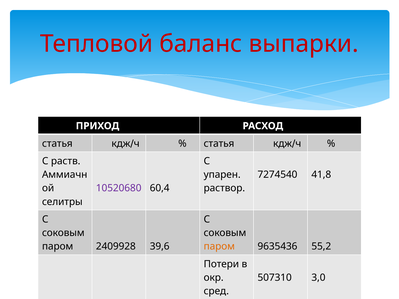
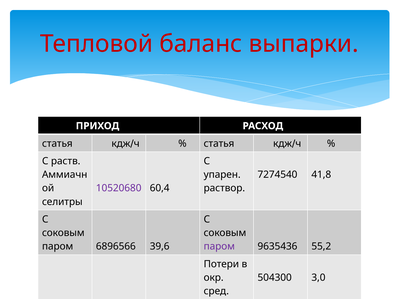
2409928: 2409928 -> 6896566
паром at (219, 247) colour: orange -> purple
507310: 507310 -> 504300
